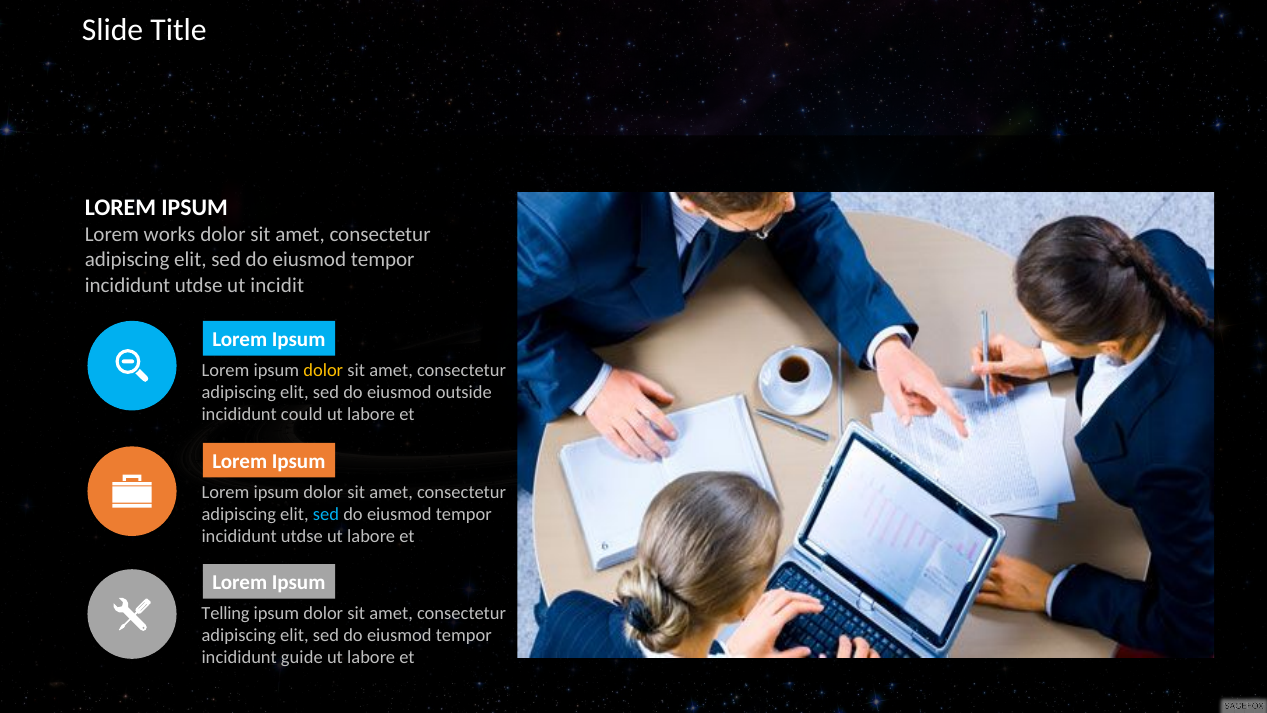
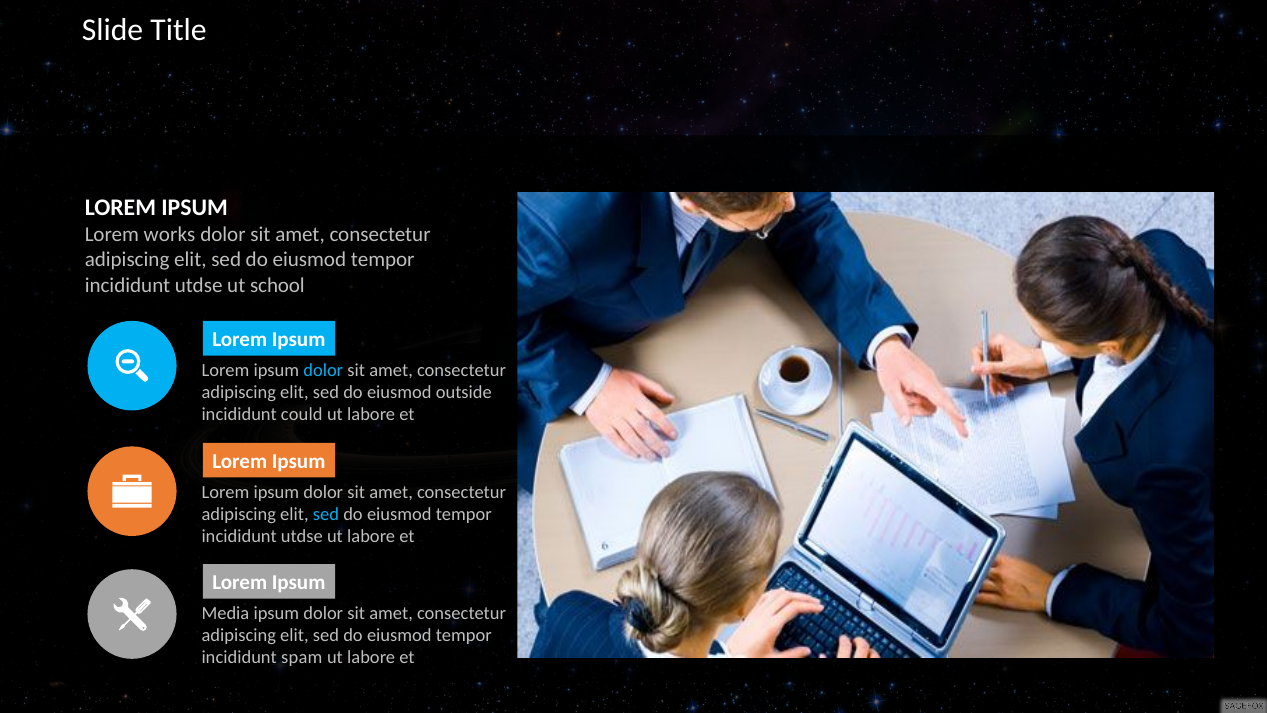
incidit: incidit -> school
dolor at (323, 370) colour: yellow -> light blue
Telling: Telling -> Media
guide: guide -> spam
